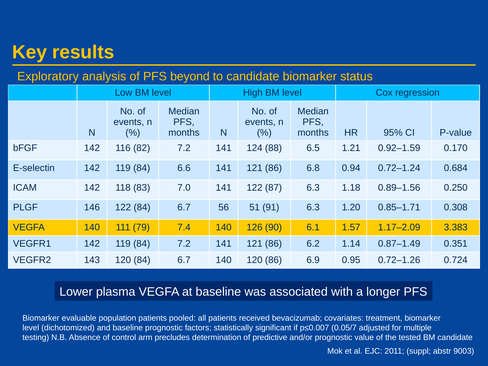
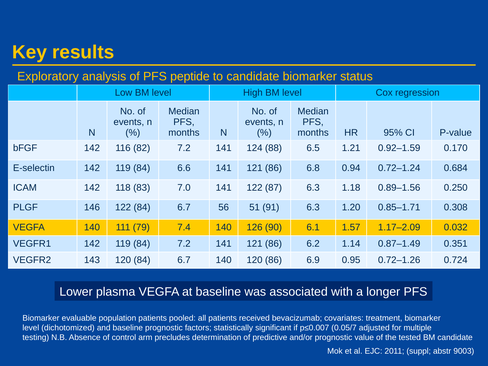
beyond: beyond -> peptide
3.383: 3.383 -> 0.032
